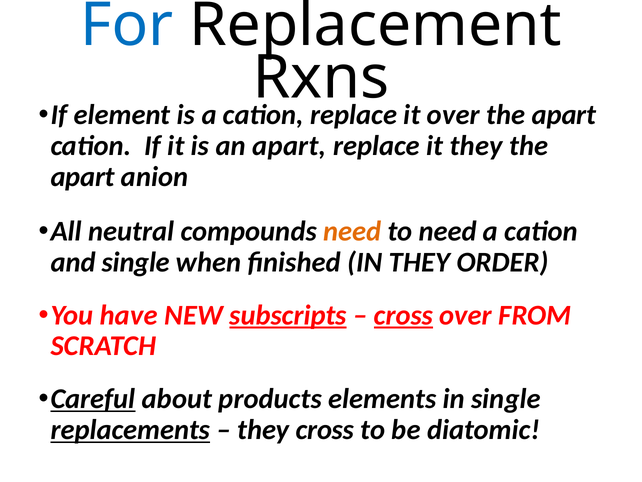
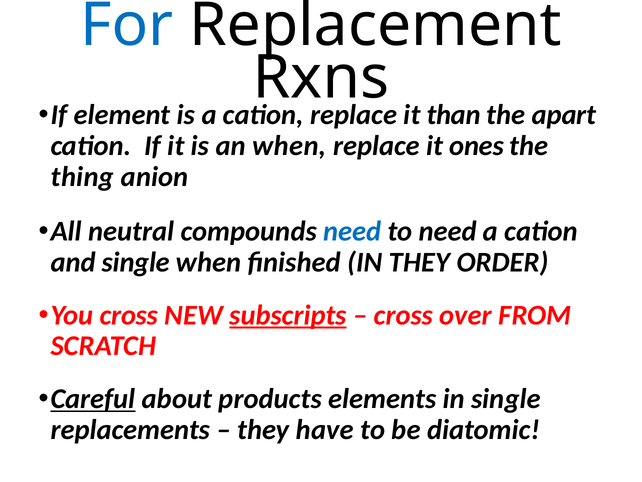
it over: over -> than
an apart: apart -> when
it they: they -> ones
apart at (83, 176): apart -> thing
need at (352, 231) colour: orange -> blue
You have: have -> cross
cross at (403, 315) underline: present -> none
replacements underline: present -> none
they cross: cross -> have
